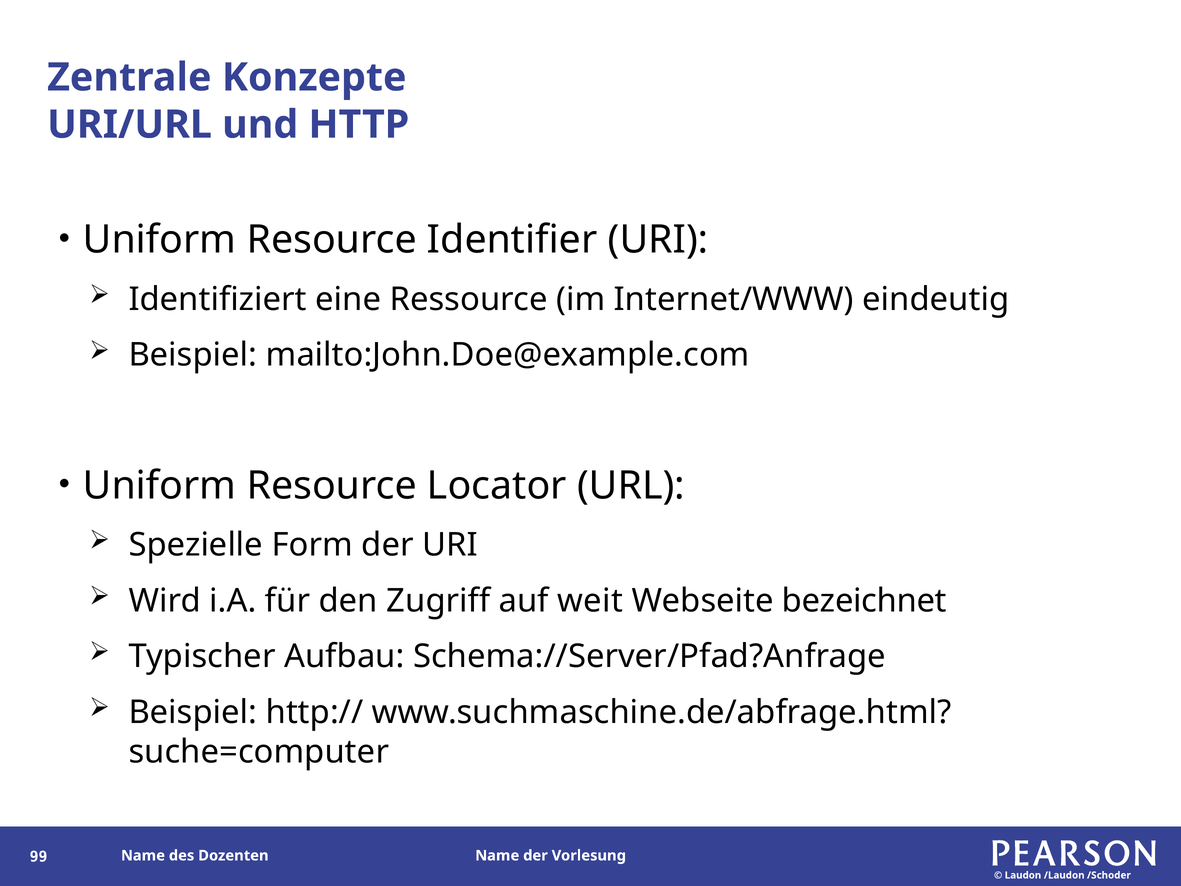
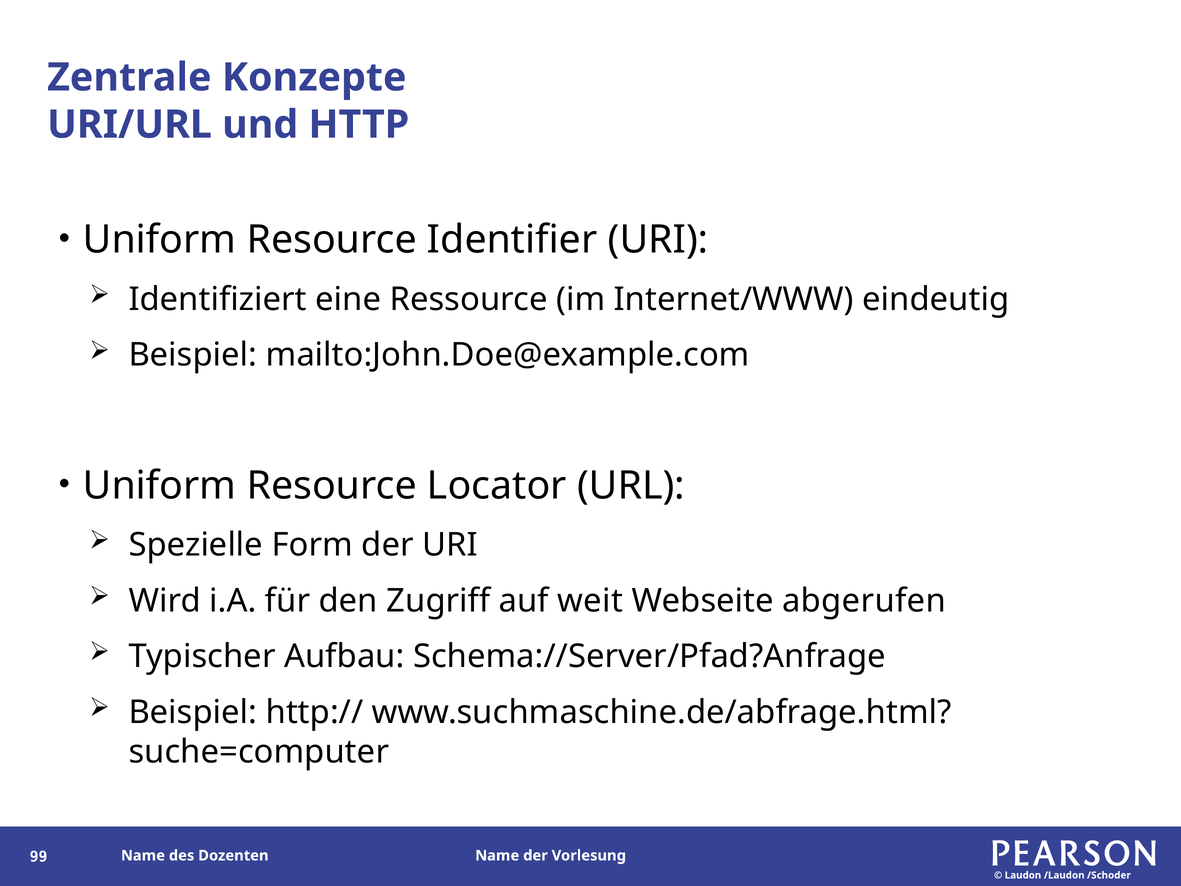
bezeichnet: bezeichnet -> abgerufen
